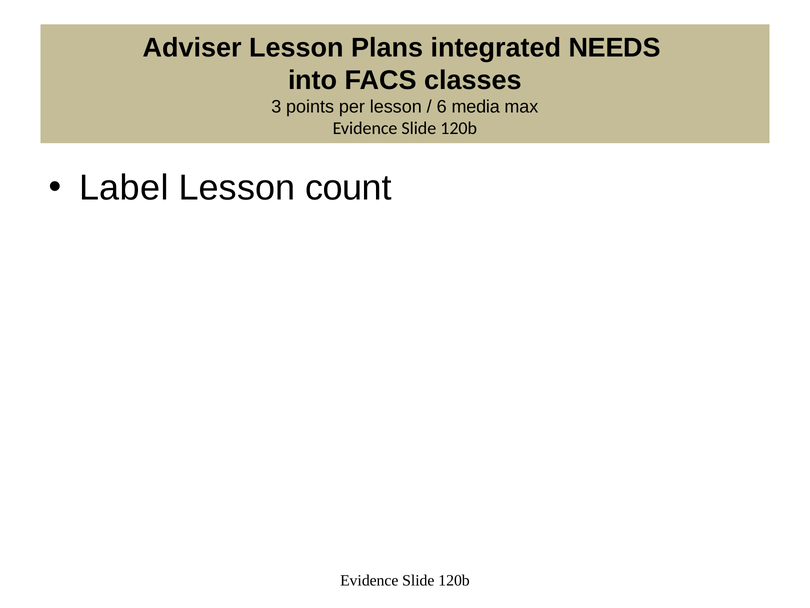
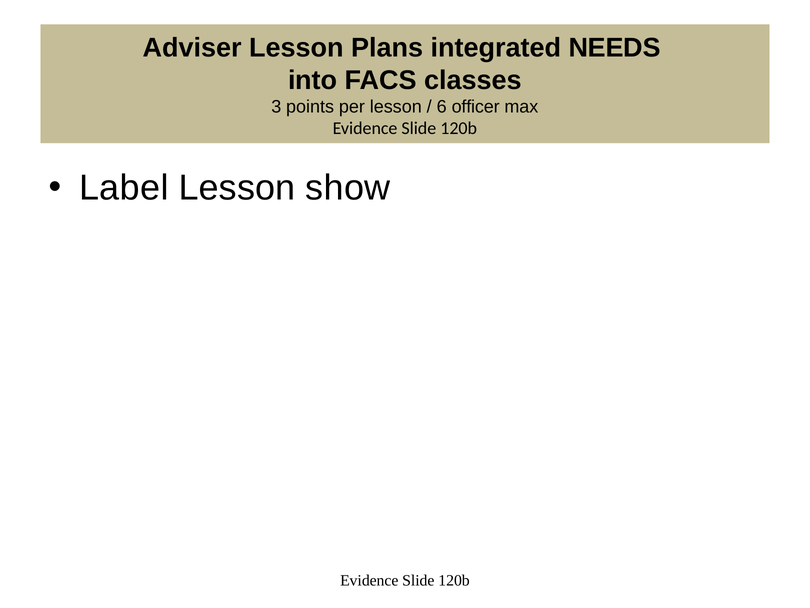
media: media -> officer
count: count -> show
